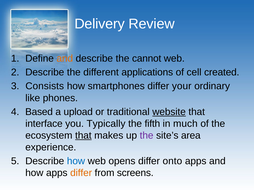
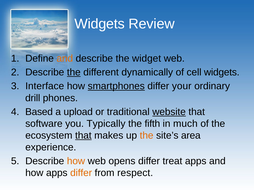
Delivery at (100, 24): Delivery -> Widgets
cannot: cannot -> widget
the at (74, 73) underline: none -> present
applications: applications -> dynamically
cell created: created -> widgets
Consists: Consists -> Interface
smartphones underline: none -> present
like: like -> drill
interface: interface -> software
the at (147, 136) colour: purple -> orange
how at (76, 161) colour: blue -> orange
onto: onto -> treat
screens: screens -> respect
